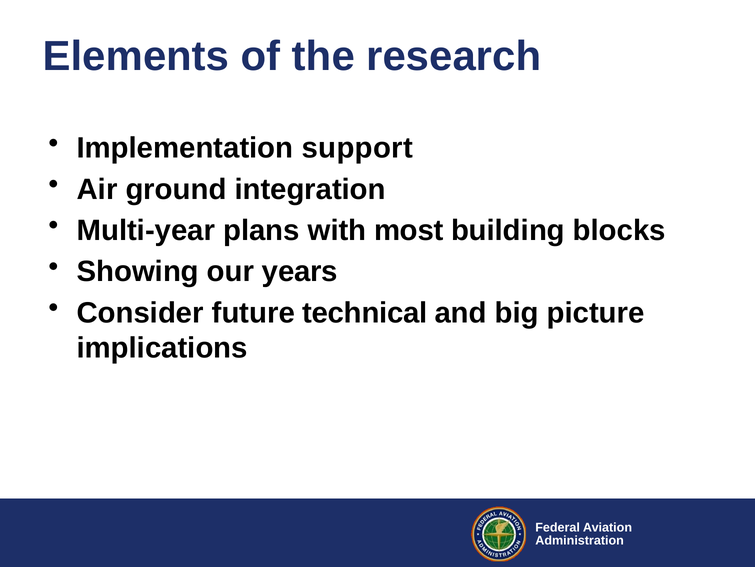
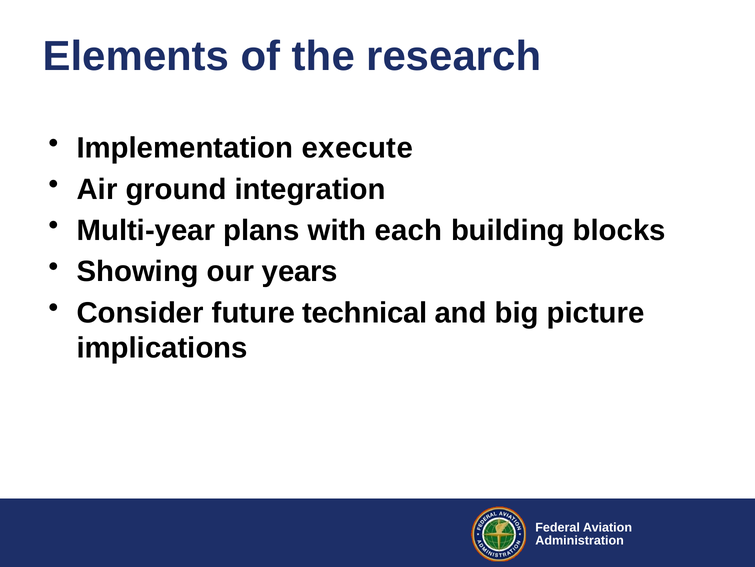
support: support -> execute
most: most -> each
